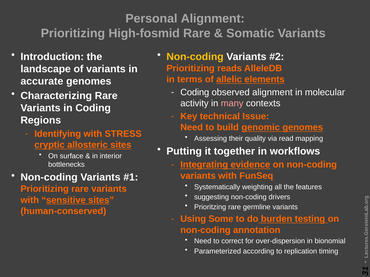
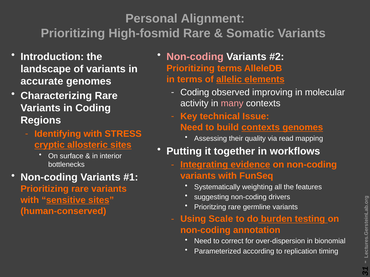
Non-coding at (195, 57) colour: yellow -> pink
Prioritizing reads: reads -> terms
observed alignment: alignment -> improving
build genomic: genomic -> contexts
Some: Some -> Scale
